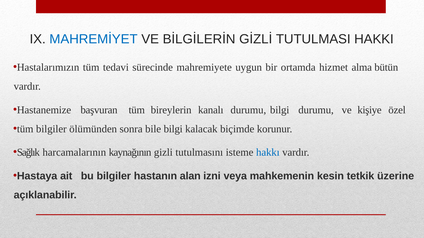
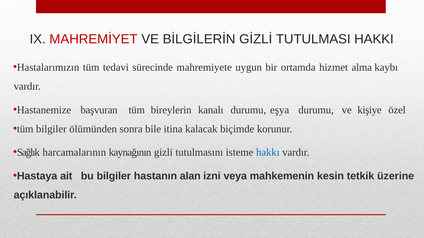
MAHREMİYET colour: blue -> red
bütün: bütün -> kaybı
durumu bilgi: bilgi -> eşya
bile bilgi: bilgi -> itina
